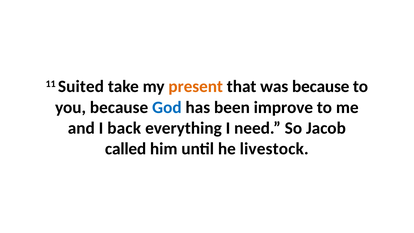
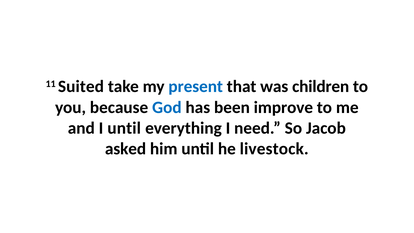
present colour: orange -> blue
was because: because -> children
I back: back -> until
called: called -> asked
